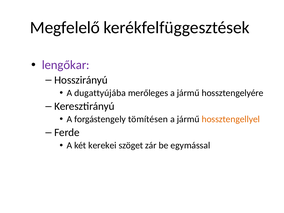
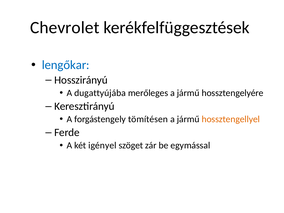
Megfelelő: Megfelelő -> Chevrolet
lengőkar colour: purple -> blue
kerekei: kerekei -> igényel
